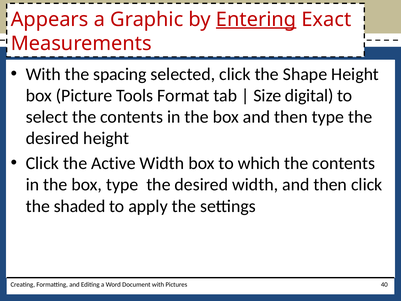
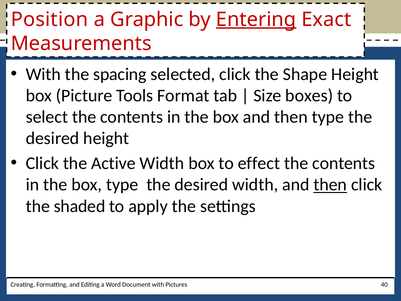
Appears: Appears -> Position
digital: digital -> boxes
which: which -> effect
then at (330, 185) underline: none -> present
